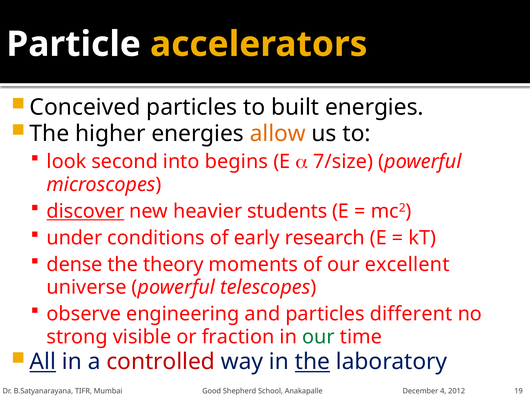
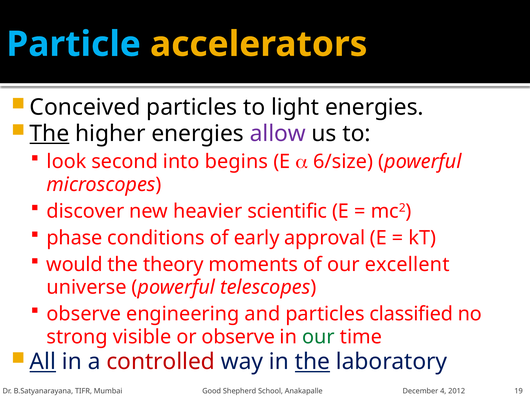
Particle colour: white -> light blue
built: built -> light
The at (49, 133) underline: none -> present
allow colour: orange -> purple
7/size: 7/size -> 6/size
discover underline: present -> none
students: students -> scientific
under: under -> phase
research: research -> approval
dense: dense -> would
different: different -> classified
or fraction: fraction -> observe
